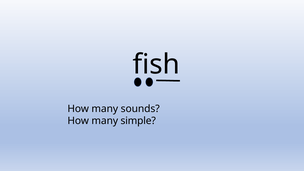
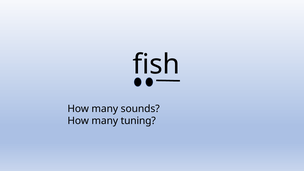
simple: simple -> tuning
